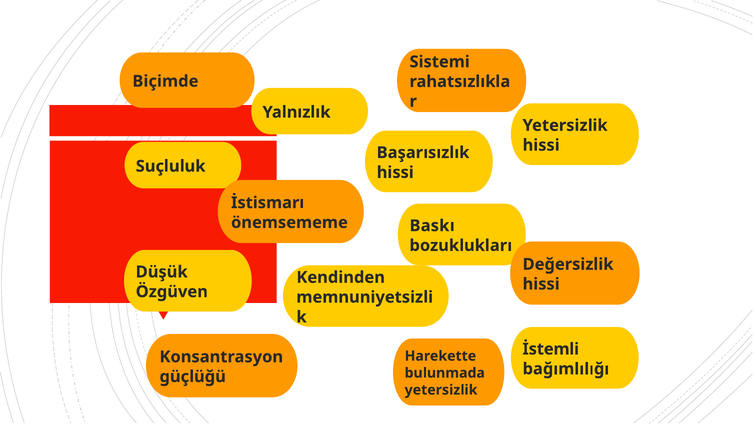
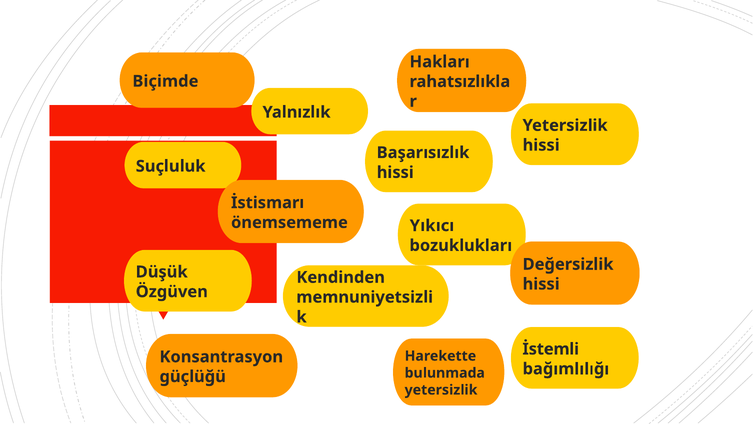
Sistemi: Sistemi -> Hakları
Baskı: Baskı -> Yıkıcı
